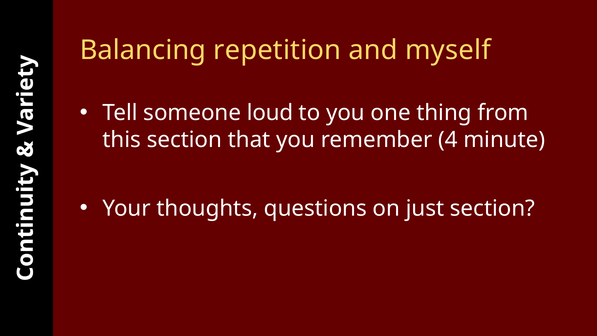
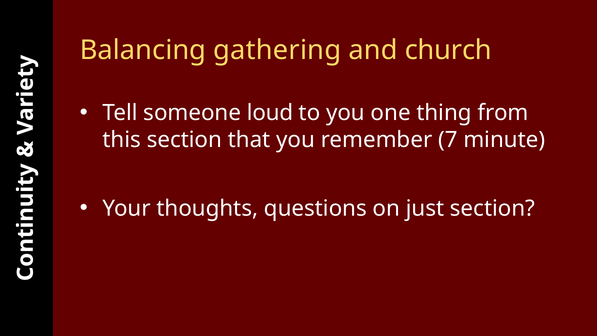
repetition: repetition -> gathering
myself: myself -> church
4: 4 -> 7
